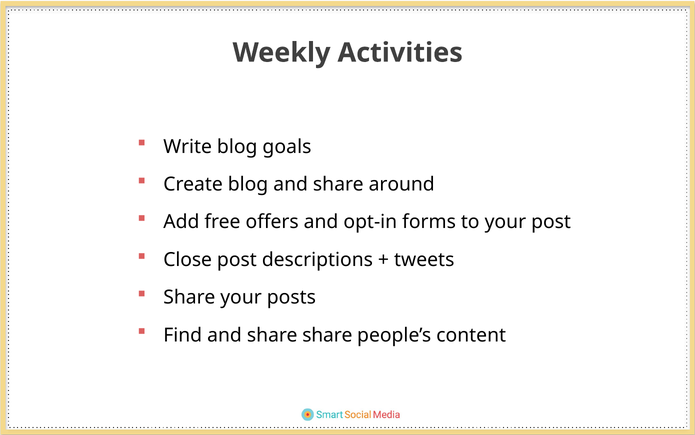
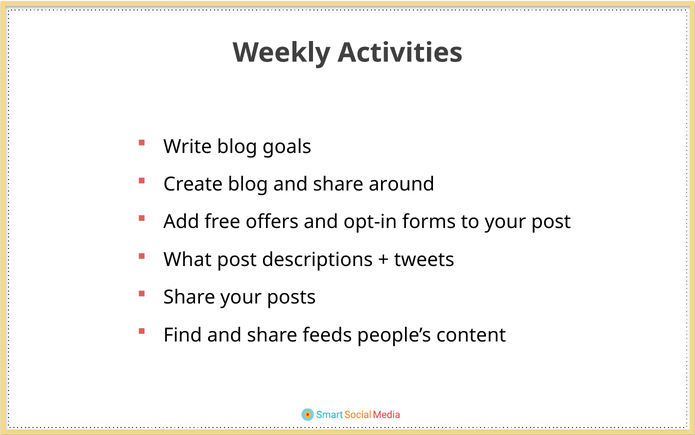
Close: Close -> What
share share: share -> feeds
